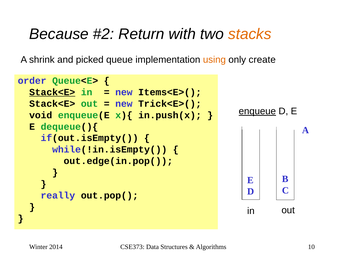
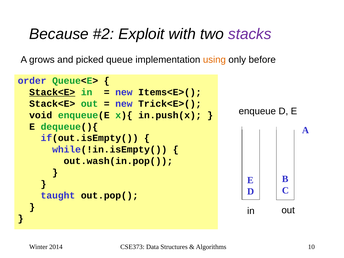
Return: Return -> Exploit
stacks colour: orange -> purple
shrink: shrink -> grows
create: create -> before
enqueue underline: present -> none
out.edge(in.pop(: out.edge(in.pop( -> out.wash(in.pop(
really: really -> taught
